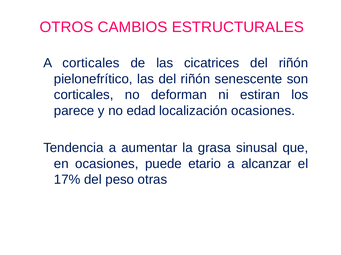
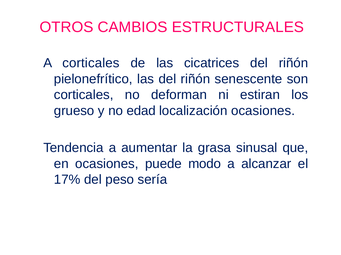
parece: parece -> grueso
etario: etario -> modo
otras: otras -> sería
